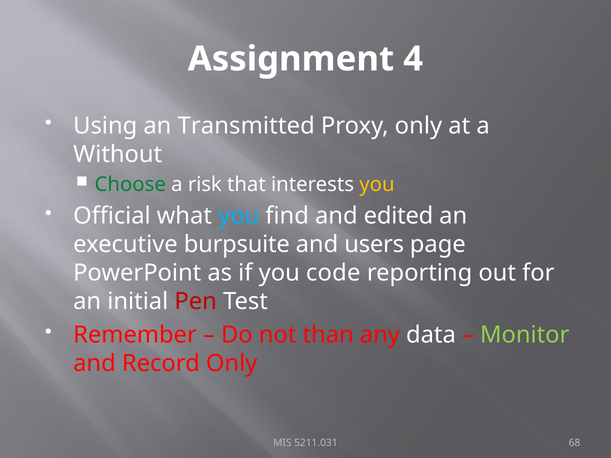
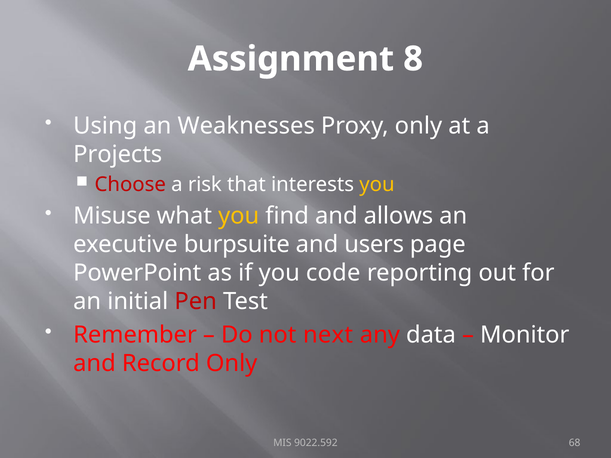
4: 4 -> 8
Transmitted: Transmitted -> Weaknesses
Without: Without -> Projects
Choose colour: green -> red
Official: Official -> Misuse
you at (239, 216) colour: light blue -> yellow
edited: edited -> allows
than: than -> next
Monitor colour: light green -> white
5211.031: 5211.031 -> 9022.592
